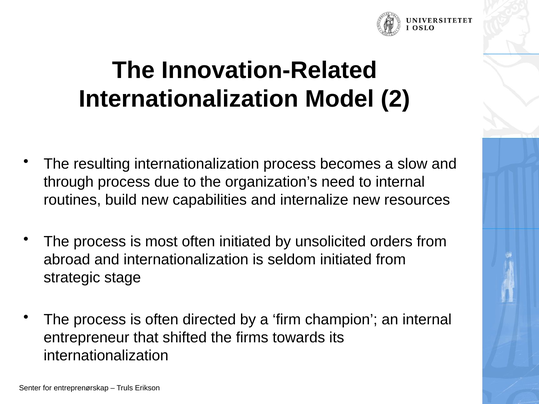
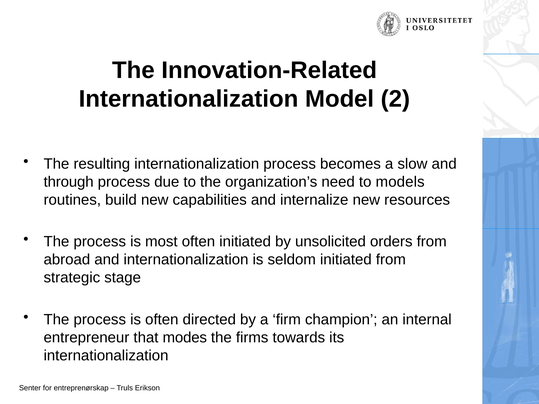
to internal: internal -> models
shifted: shifted -> modes
